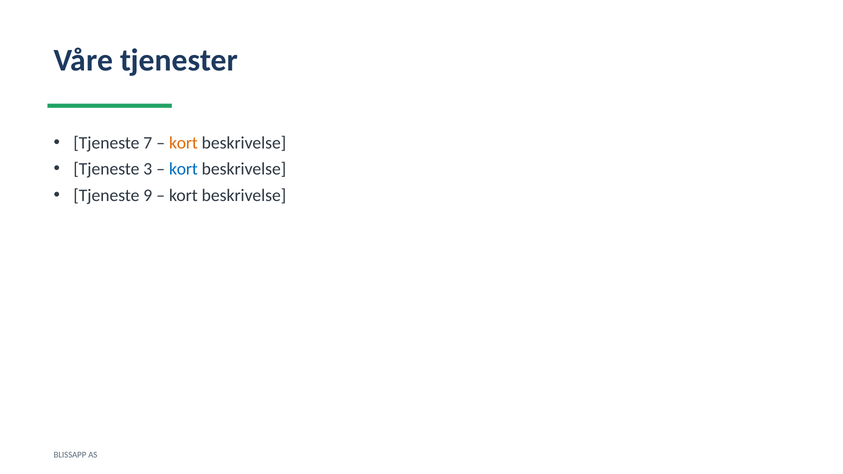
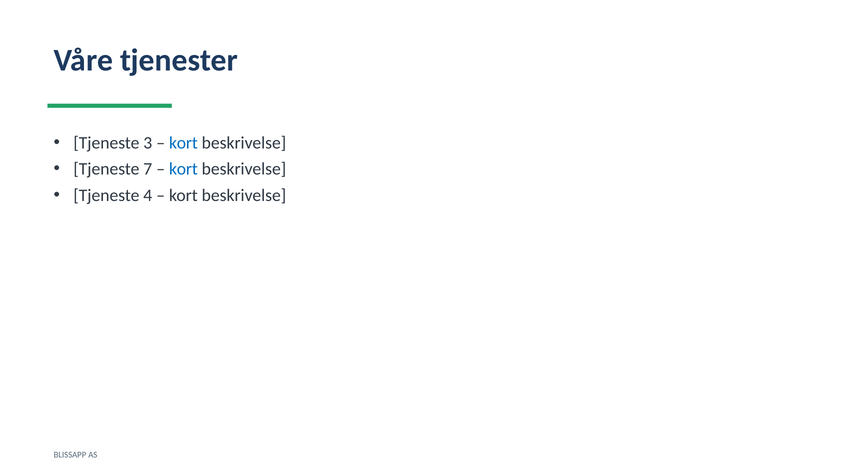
7: 7 -> 3
kort at (183, 143) colour: orange -> blue
3: 3 -> 7
9: 9 -> 4
